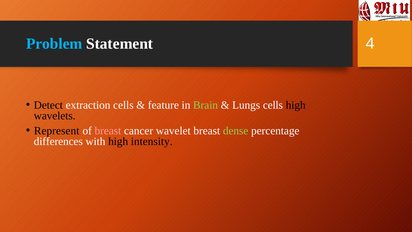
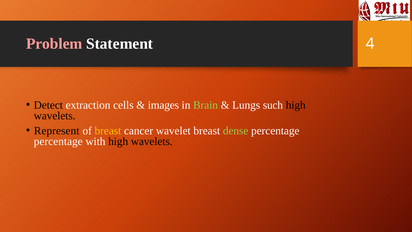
Problem colour: light blue -> pink
feature: feature -> images
Lungs cells: cells -> such
breast at (108, 131) colour: pink -> yellow
differences at (58, 141): differences -> percentage
with high intensity: intensity -> wavelets
